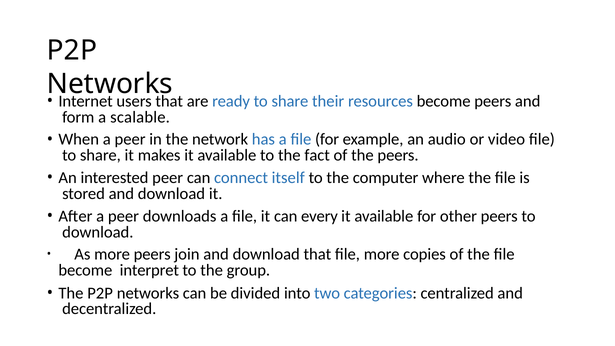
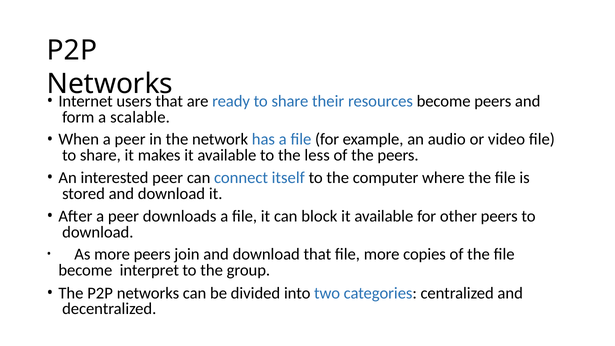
fact: fact -> less
every: every -> block
